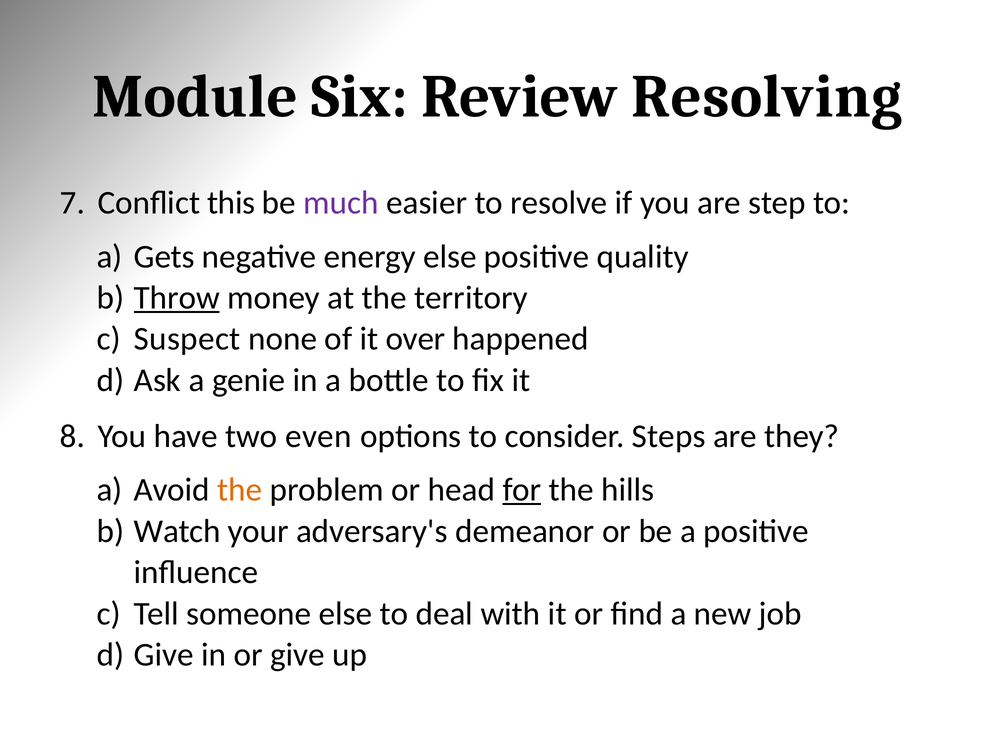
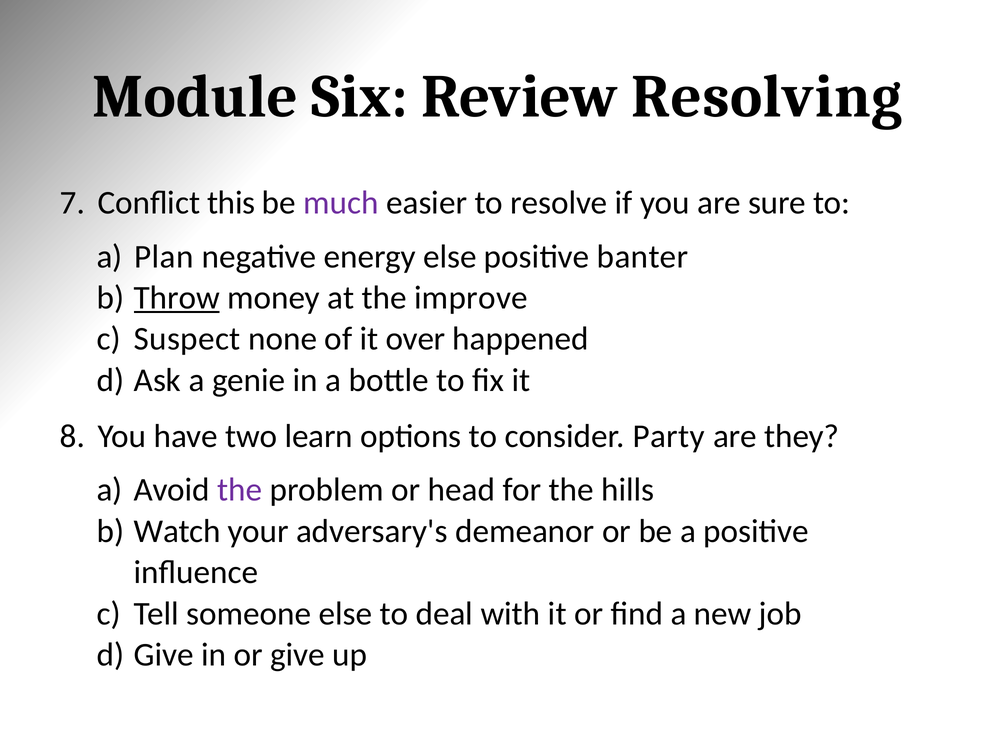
step: step -> sure
Gets: Gets -> Plan
quality: quality -> banter
territory: territory -> improve
even: even -> learn
Steps: Steps -> Party
the at (240, 490) colour: orange -> purple
for underline: present -> none
